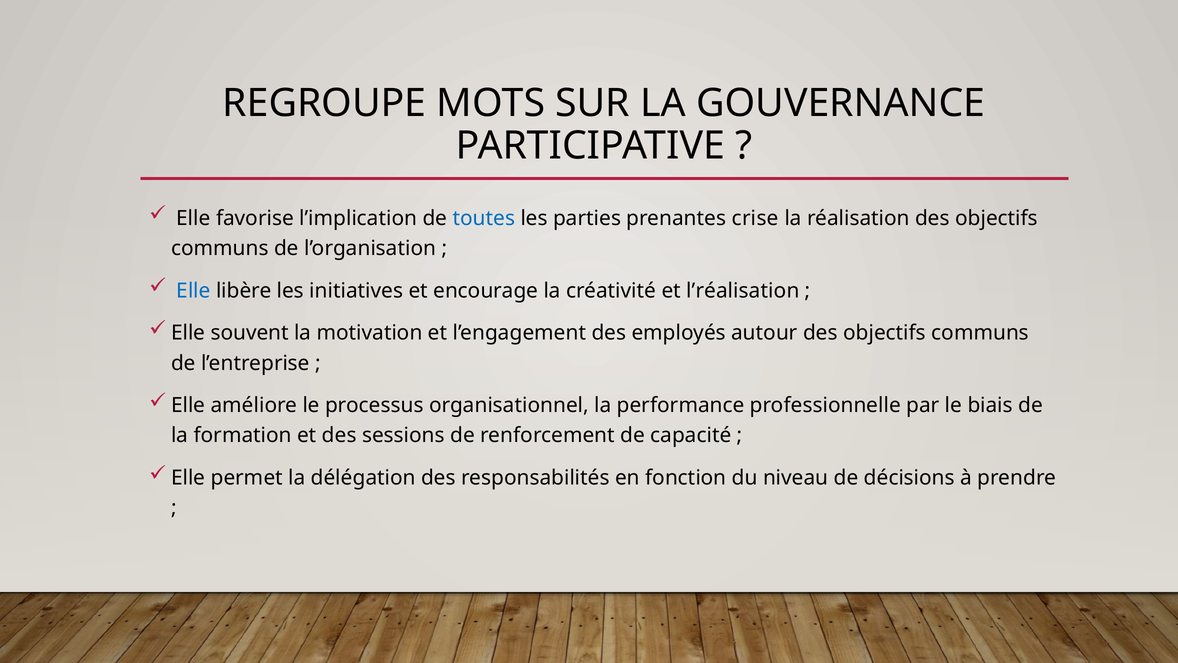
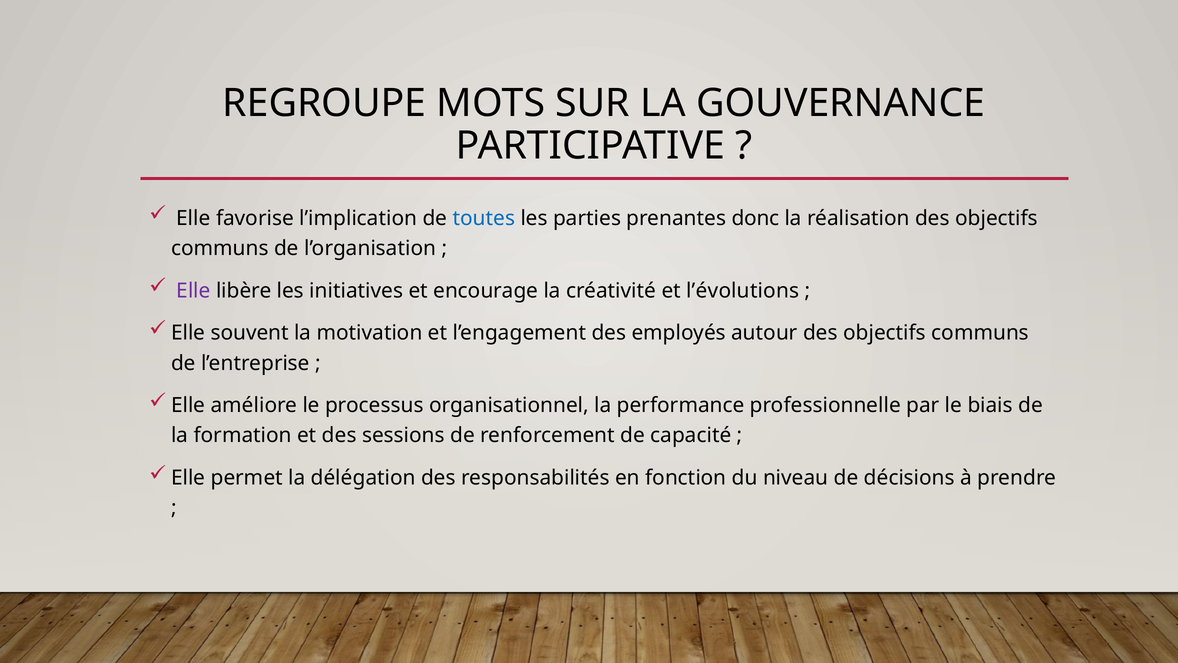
crise: crise -> donc
Elle at (194, 291) colour: blue -> purple
l’réalisation: l’réalisation -> l’évolutions
